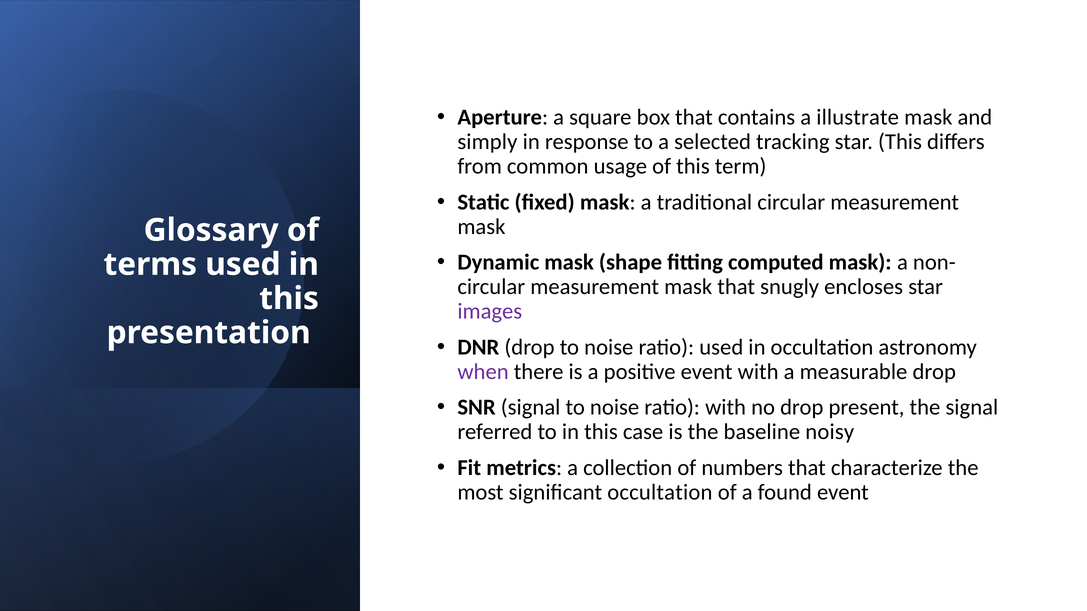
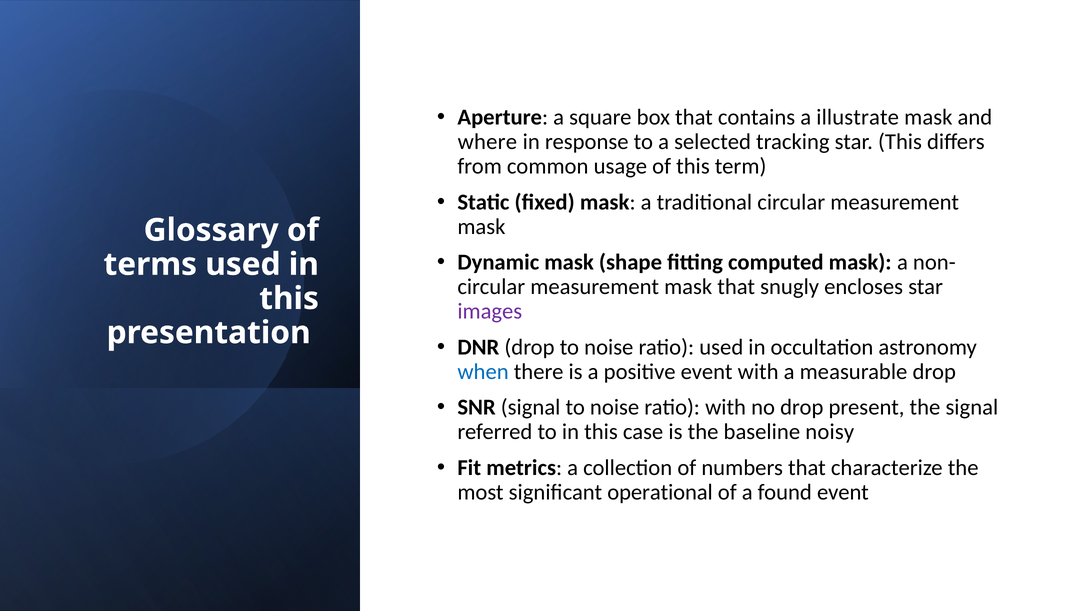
simply: simply -> where
when colour: purple -> blue
significant occultation: occultation -> operational
